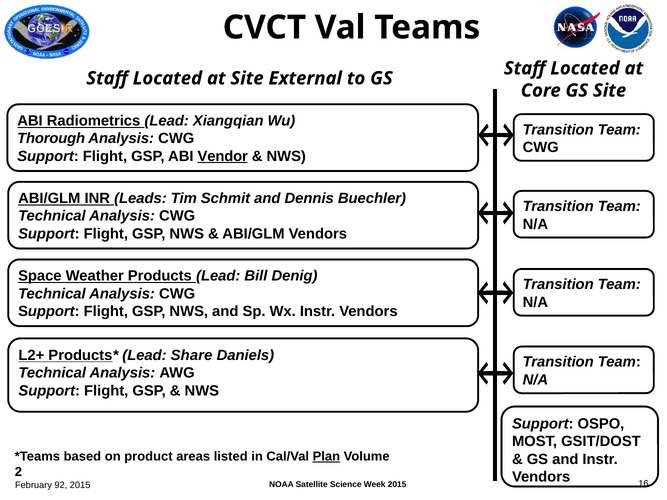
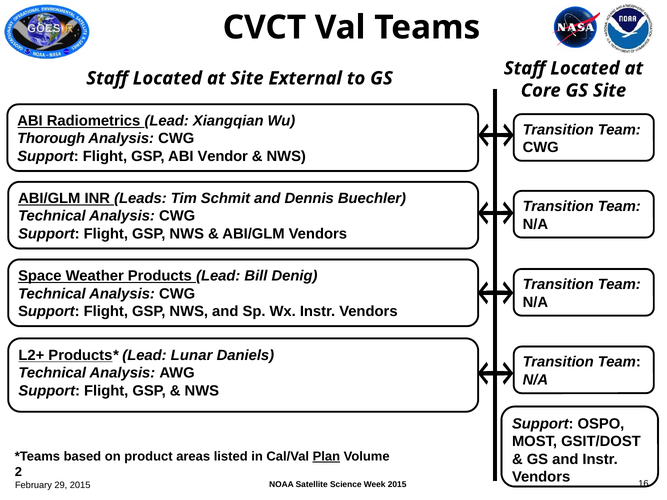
Vendor underline: present -> none
Share: Share -> Lunar
92: 92 -> 29
